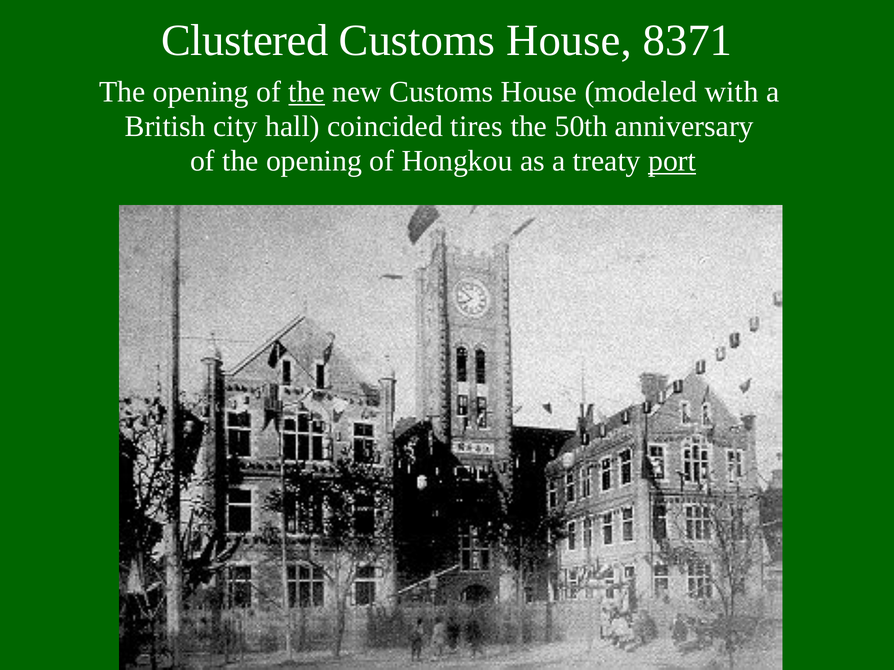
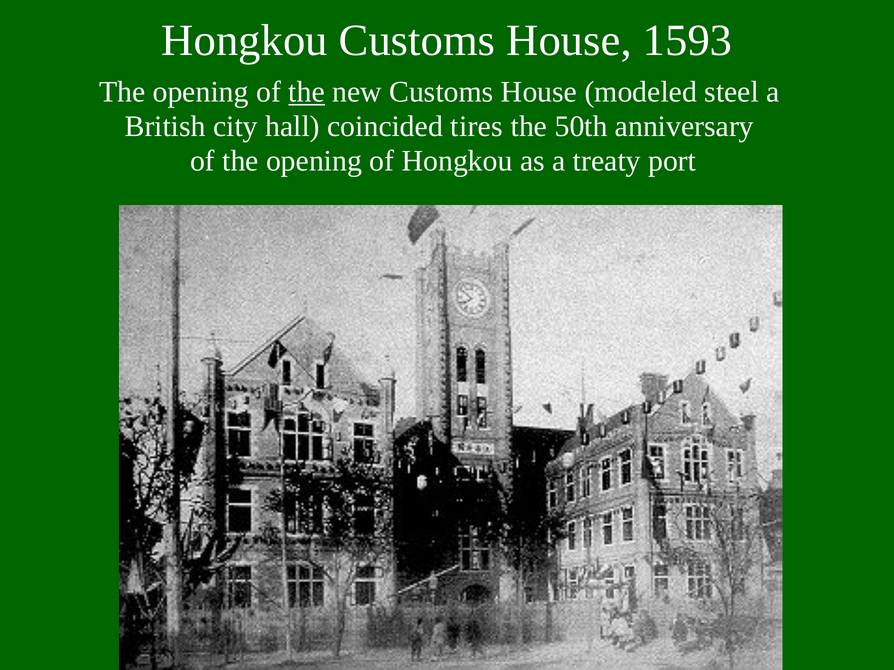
Clustered at (245, 40): Clustered -> Hongkou
8371: 8371 -> 1593
with: with -> steel
port underline: present -> none
